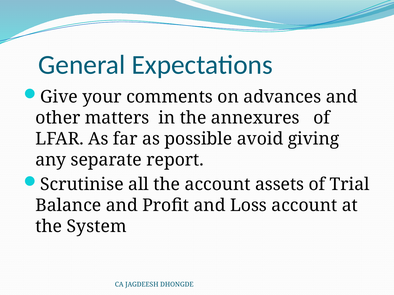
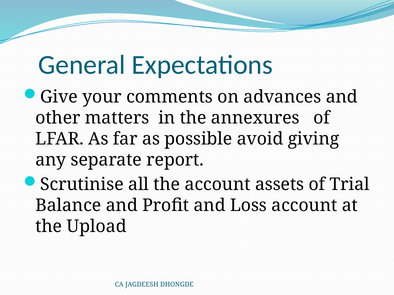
System: System -> Upload
